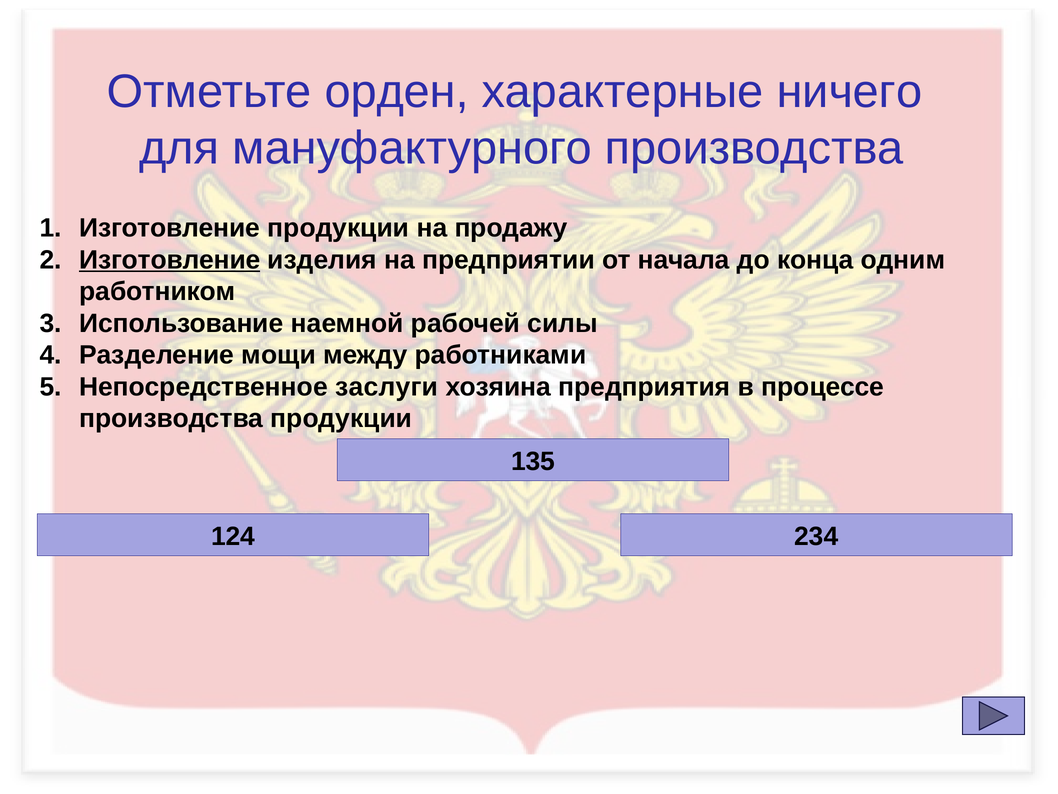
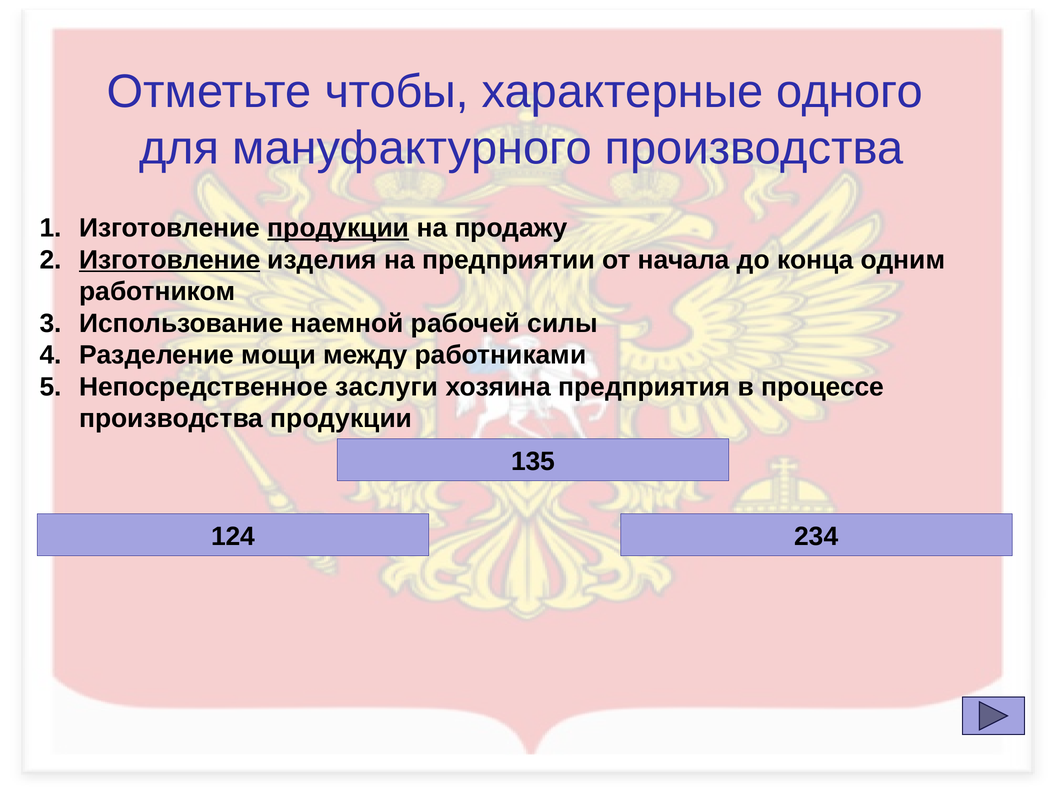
орден: орден -> чтобы
ничего: ничего -> одного
продукции at (338, 228) underline: none -> present
